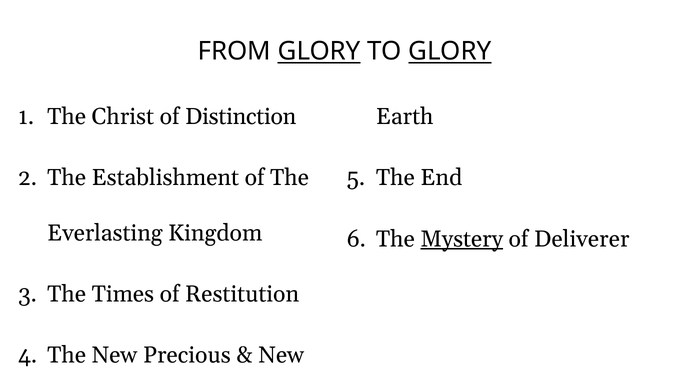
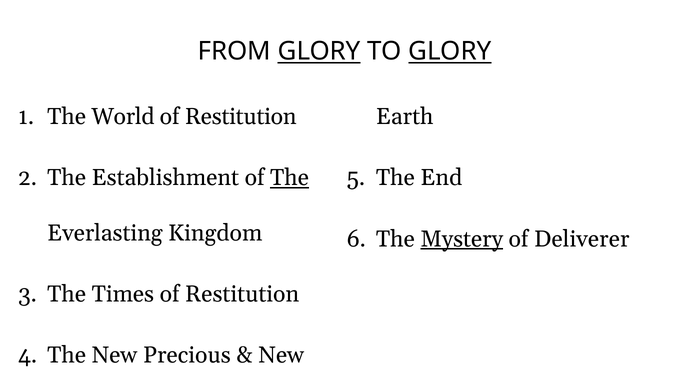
Christ: Christ -> World
Distinction at (241, 117): Distinction -> Restitution
The at (290, 178) underline: none -> present
